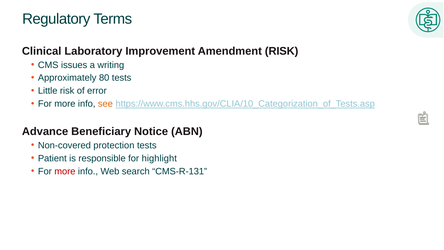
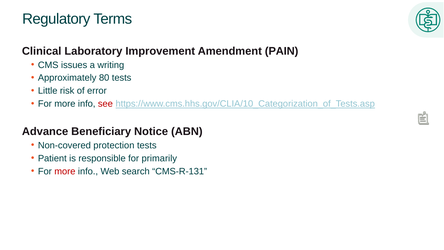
Amendment RISK: RISK -> PAIN
see colour: orange -> red
highlight: highlight -> primarily
